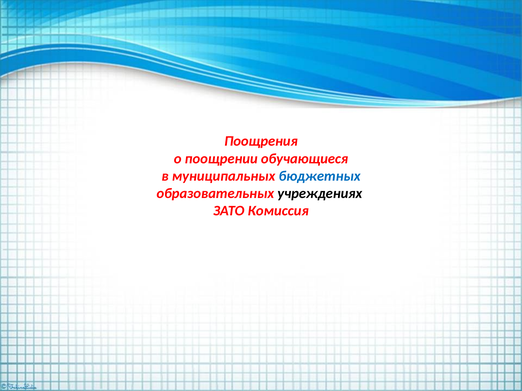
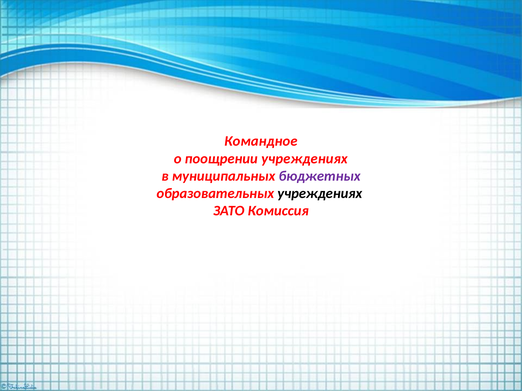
Поощрения: Поощрения -> Командное
поощрении обучающиеся: обучающиеся -> учреждениях
бюджетных colour: blue -> purple
